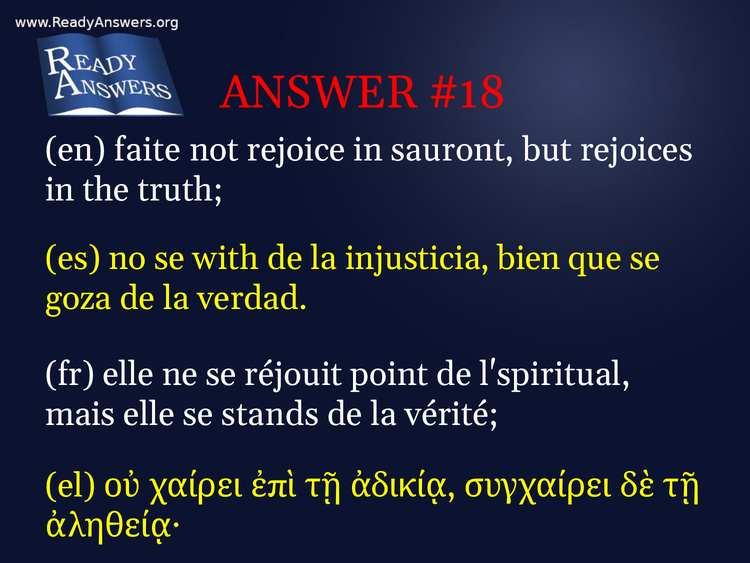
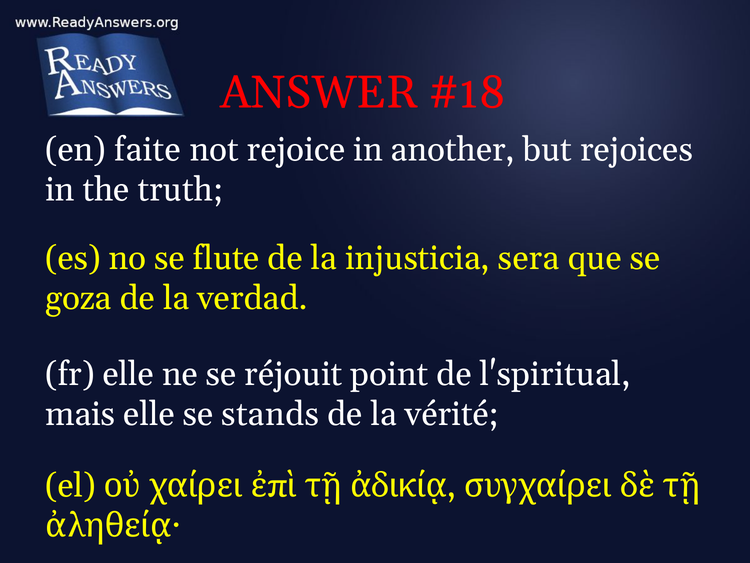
sauront: sauront -> another
with: with -> flute
bien: bien -> sera
